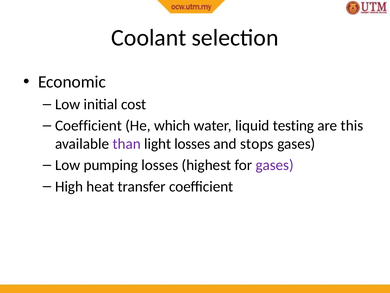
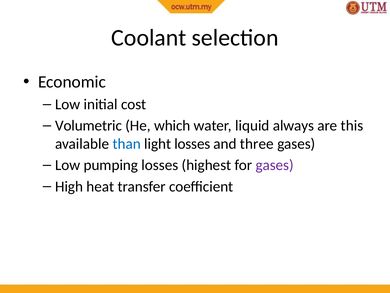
Coefficient at (88, 125): Coefficient -> Volumetric
testing: testing -> always
than colour: purple -> blue
stops: stops -> three
